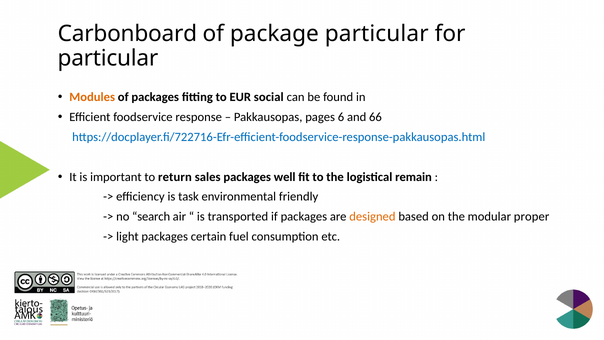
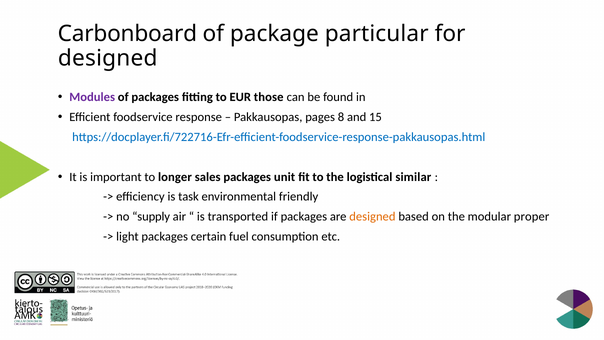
particular at (108, 58): particular -> designed
Modules colour: orange -> purple
social: social -> those
6: 6 -> 8
66: 66 -> 15
return: return -> longer
well: well -> unit
remain: remain -> similar
search: search -> supply
